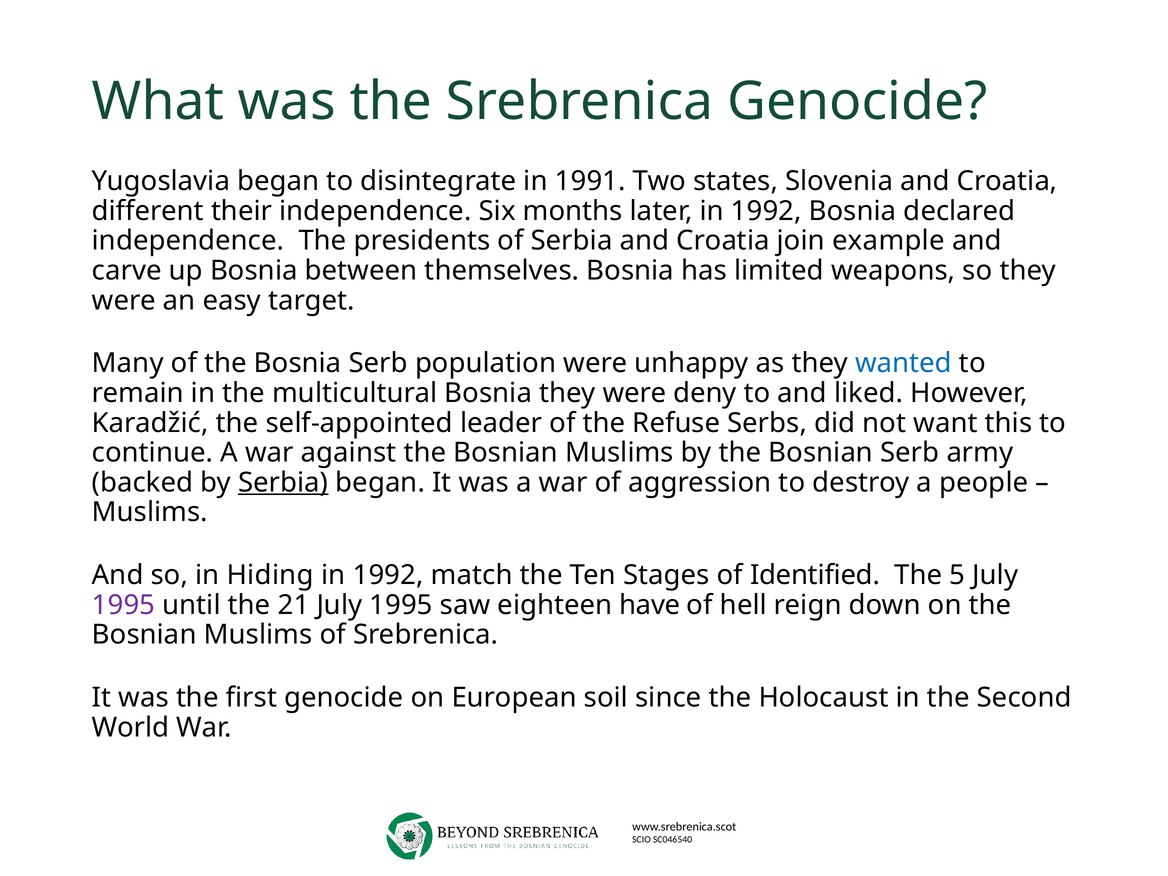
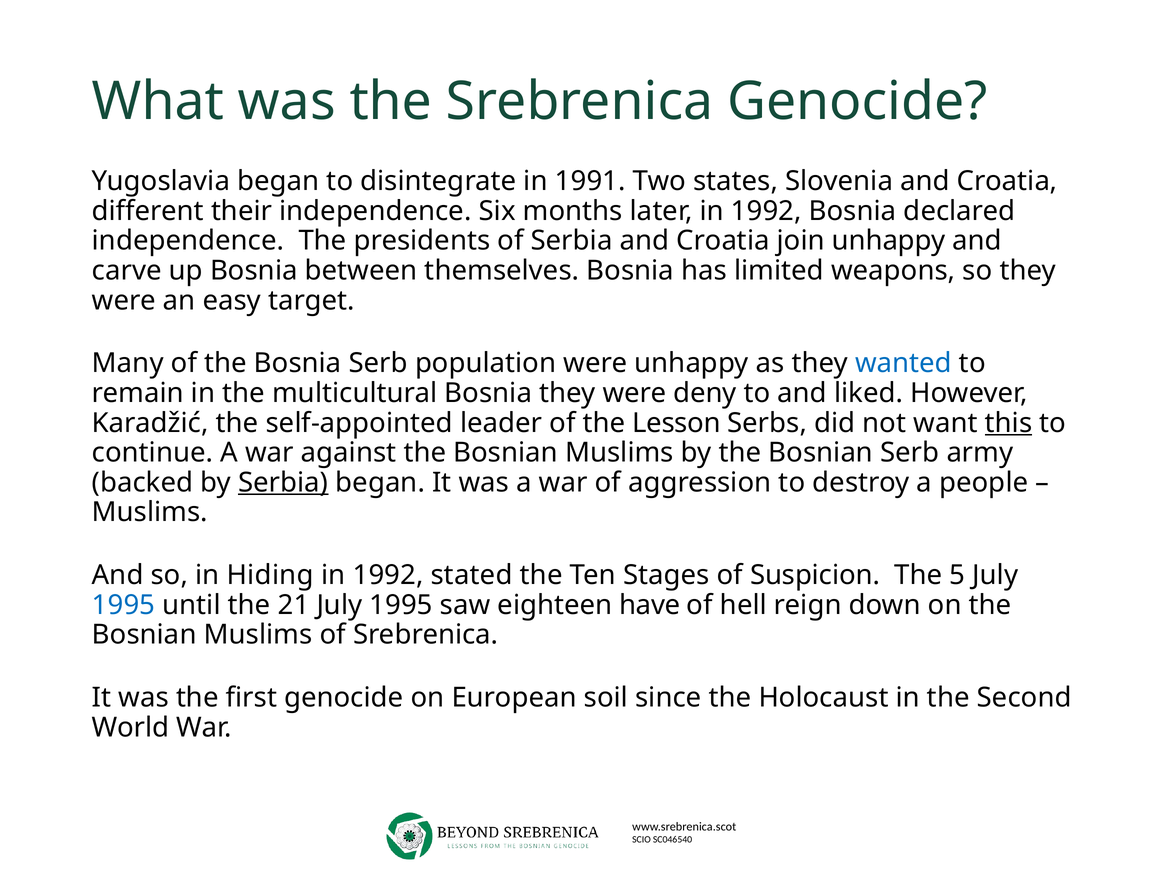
join example: example -> unhappy
Refuse: Refuse -> Lesson
this underline: none -> present
match: match -> stated
Identified: Identified -> Suspicion
1995 at (124, 605) colour: purple -> blue
